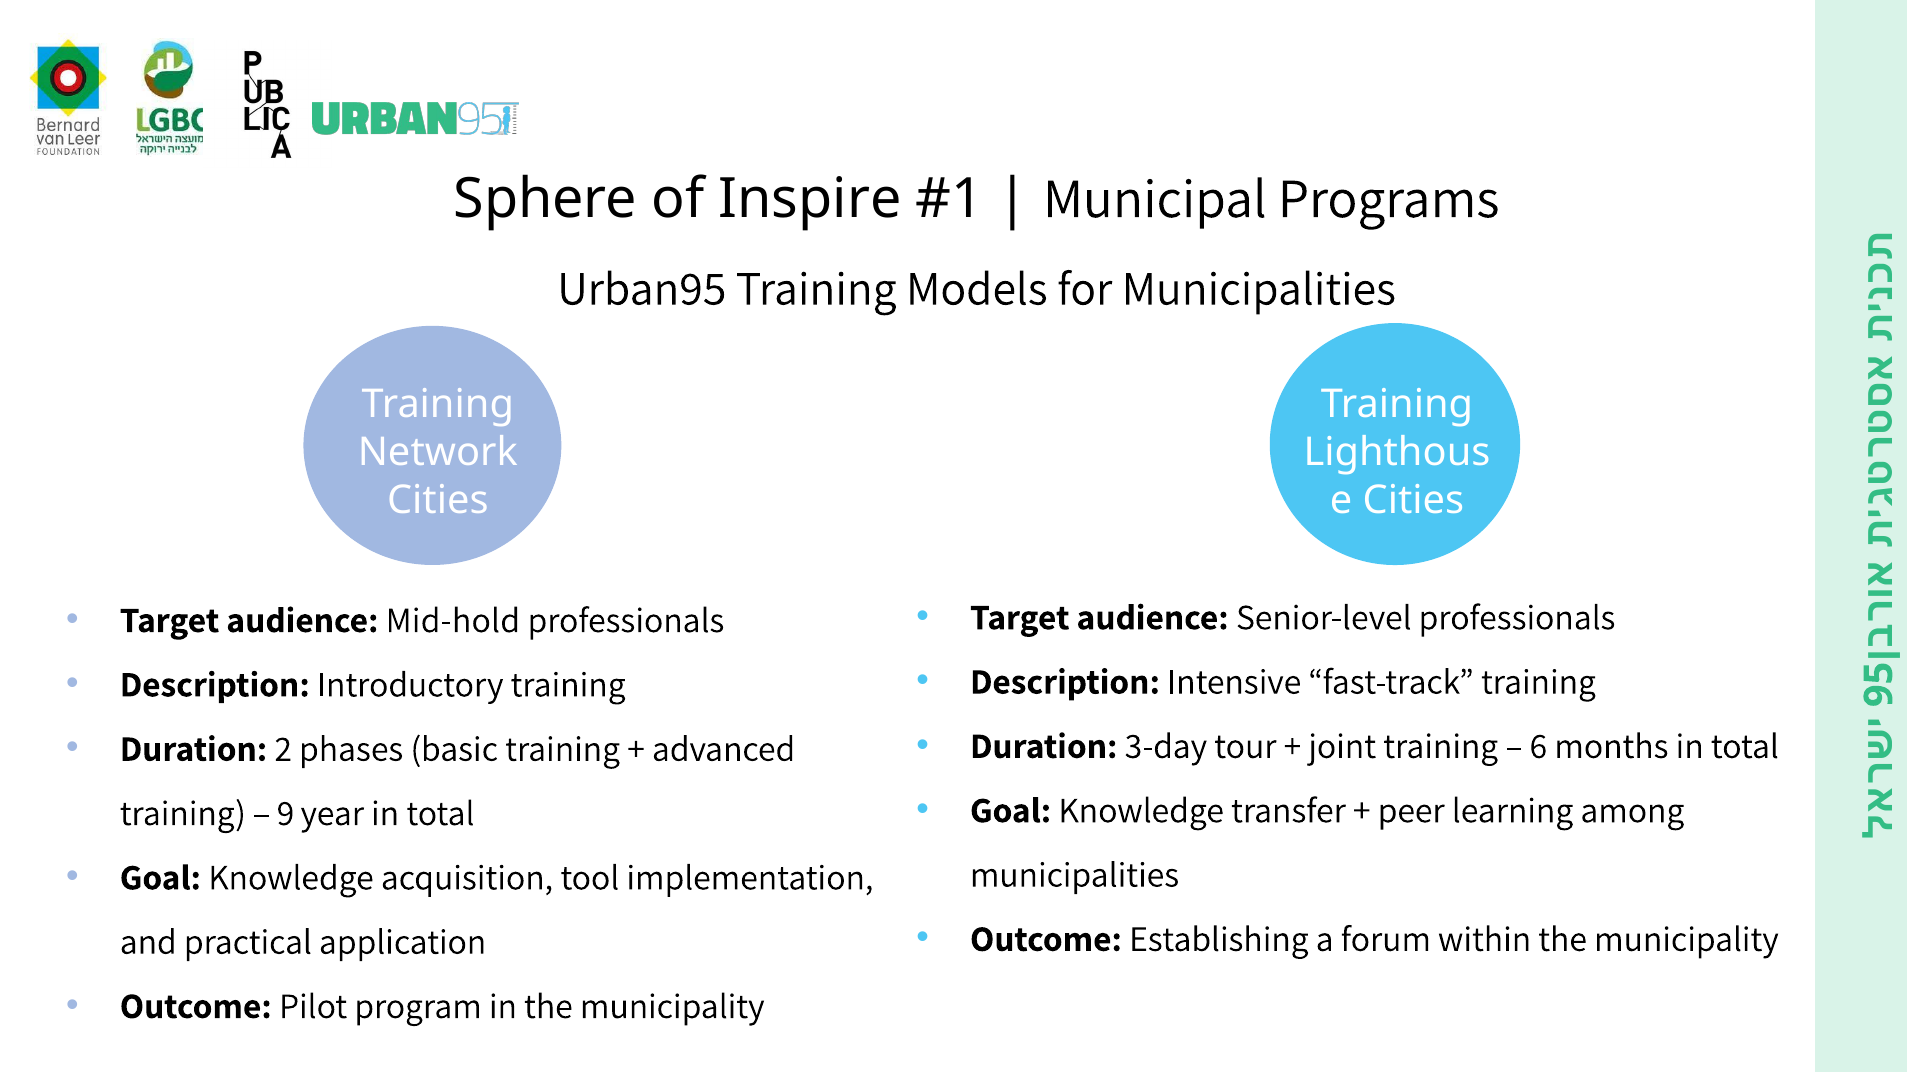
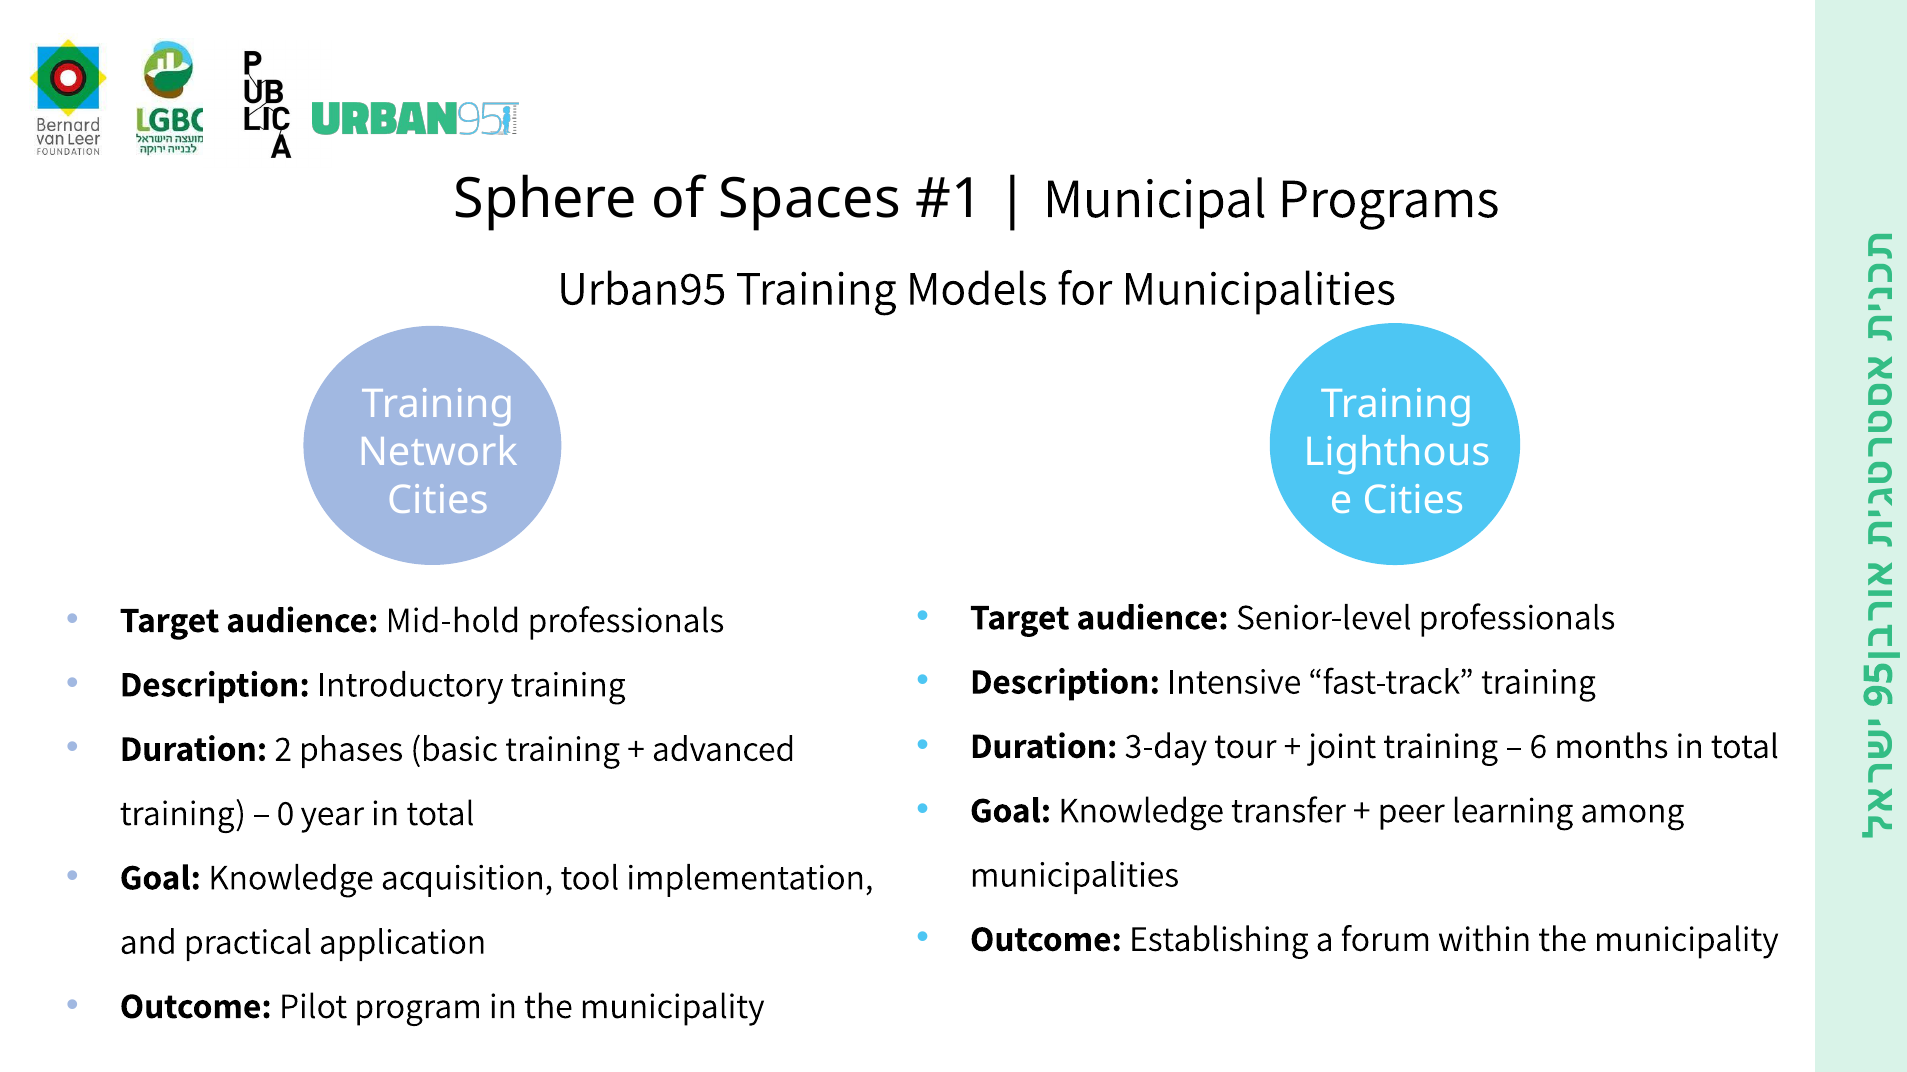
Inspire: Inspire -> Spaces
9 at (285, 814): 9 -> 0
